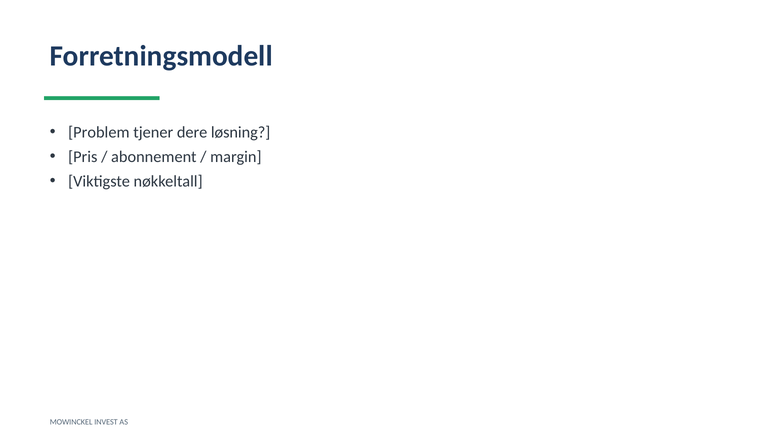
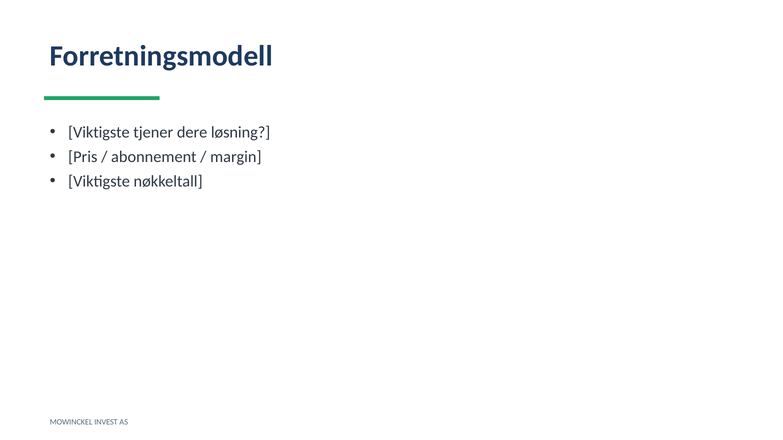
Problem at (99, 133): Problem -> Viktigste
